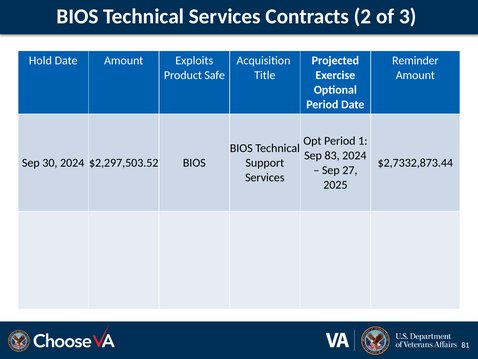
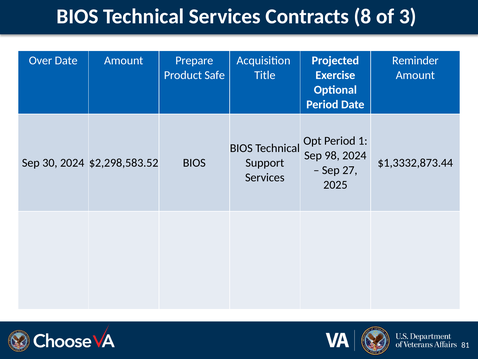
2: 2 -> 8
Hold: Hold -> Over
Exploits: Exploits -> Prepare
83: 83 -> 98
$2,297,503.52: $2,297,503.52 -> $2,298,583.52
$2,7332,873.44: $2,7332,873.44 -> $1,3332,873.44
